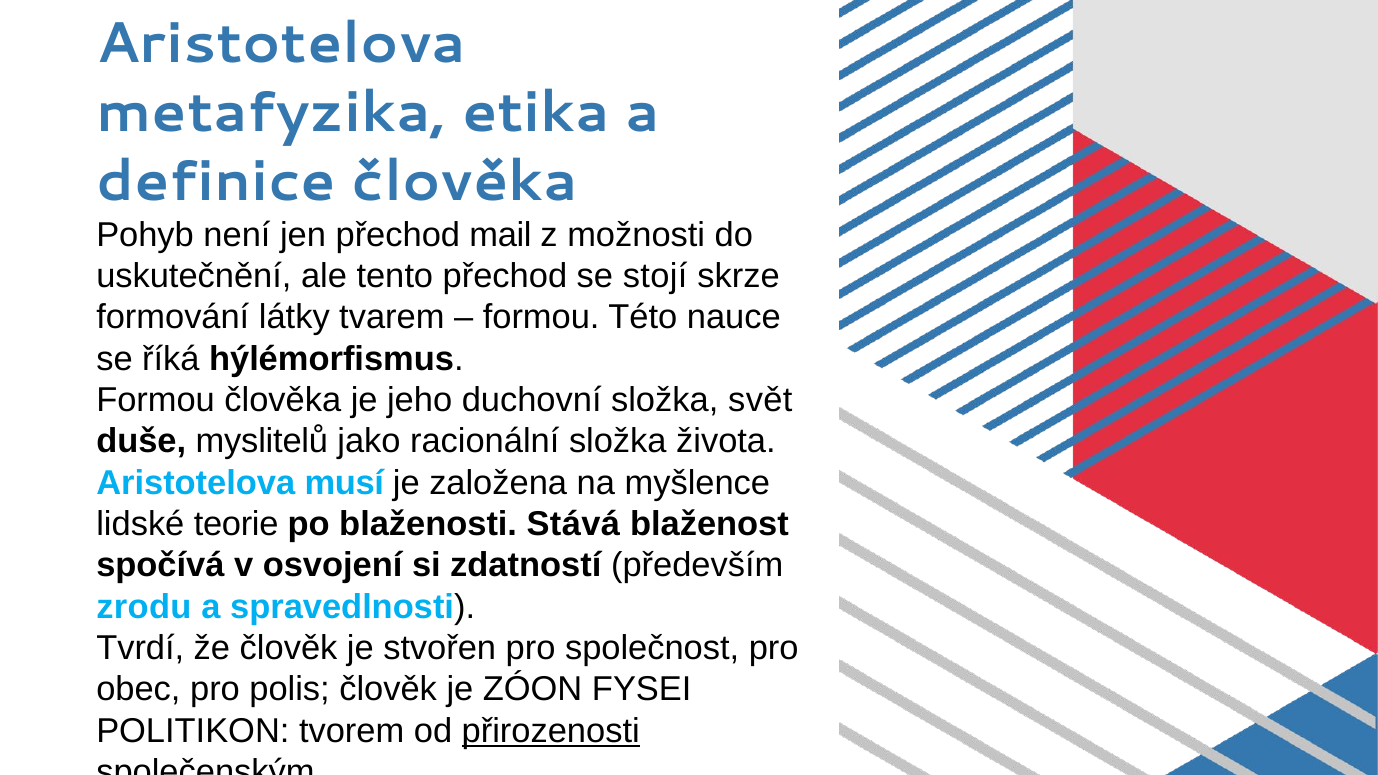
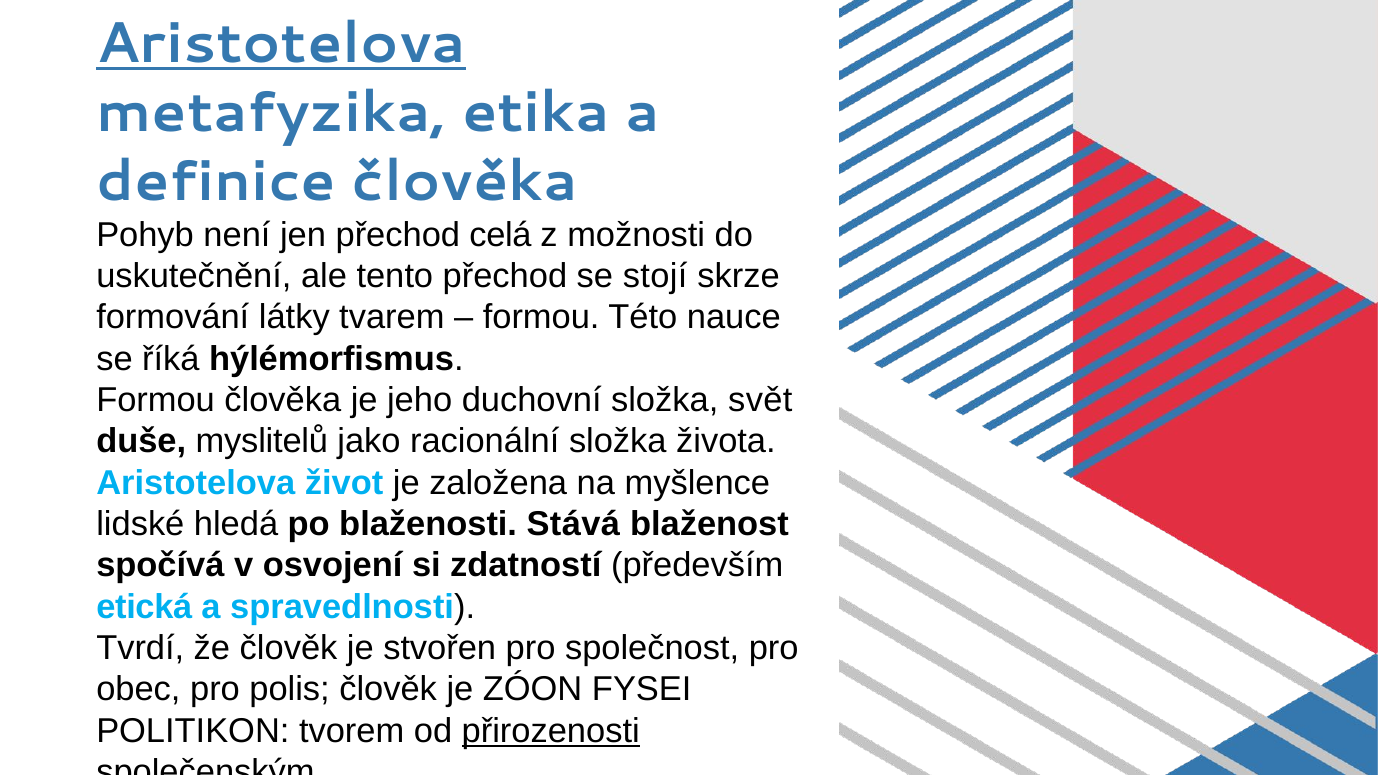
Aristotelova at (281, 44) underline: none -> present
mail: mail -> celá
musí: musí -> život
teorie: teorie -> hledá
zrodu: zrodu -> etická
